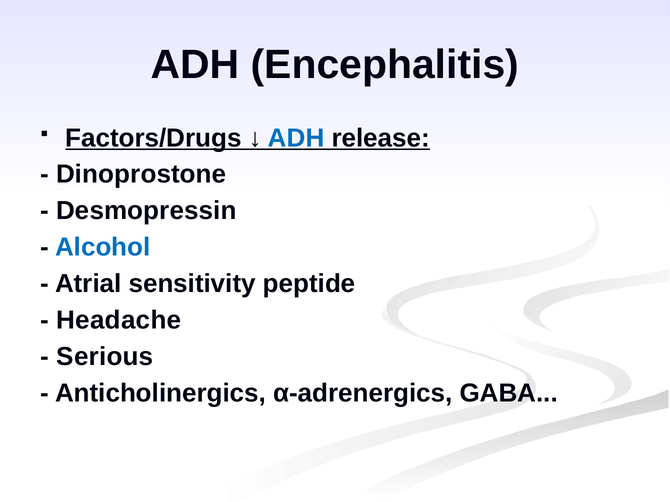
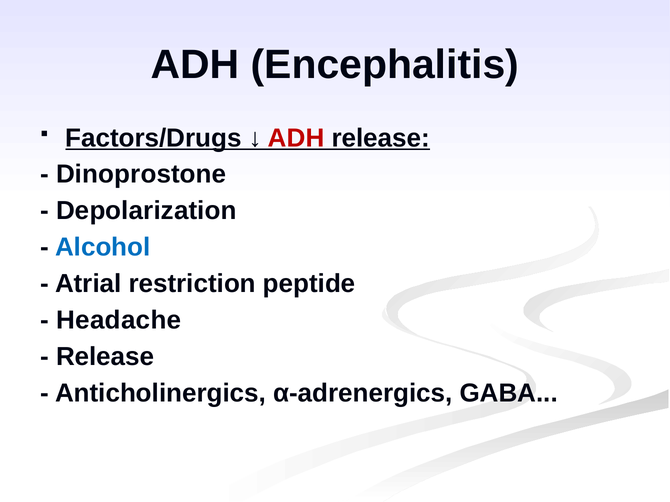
ADH at (296, 138) colour: blue -> red
Desmopressin: Desmopressin -> Depolarization
sensitivity: sensitivity -> restriction
Serious at (105, 357): Serious -> Release
